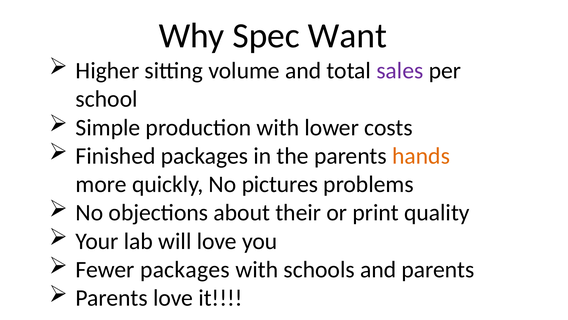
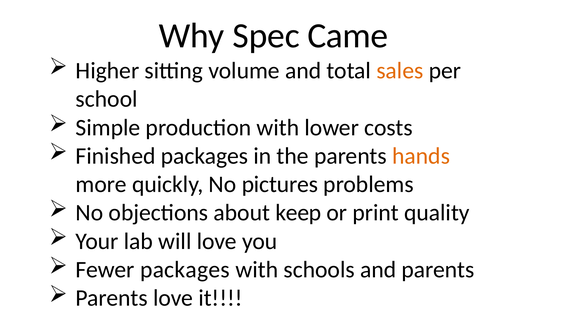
Want: Want -> Came
sales colour: purple -> orange
their: their -> keep
